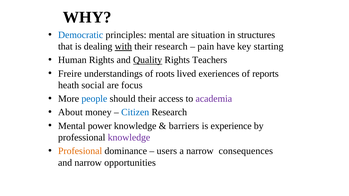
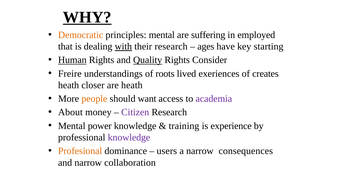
WHY underline: none -> present
Democratic colour: blue -> orange
situation: situation -> suffering
structures: structures -> employed
pain: pain -> ages
Human underline: none -> present
Teachers: Teachers -> Consider
reports: reports -> creates
social: social -> closer
are focus: focus -> heath
people colour: blue -> orange
should their: their -> want
Citizen colour: blue -> purple
barriers: barriers -> training
opportunities: opportunities -> collaboration
